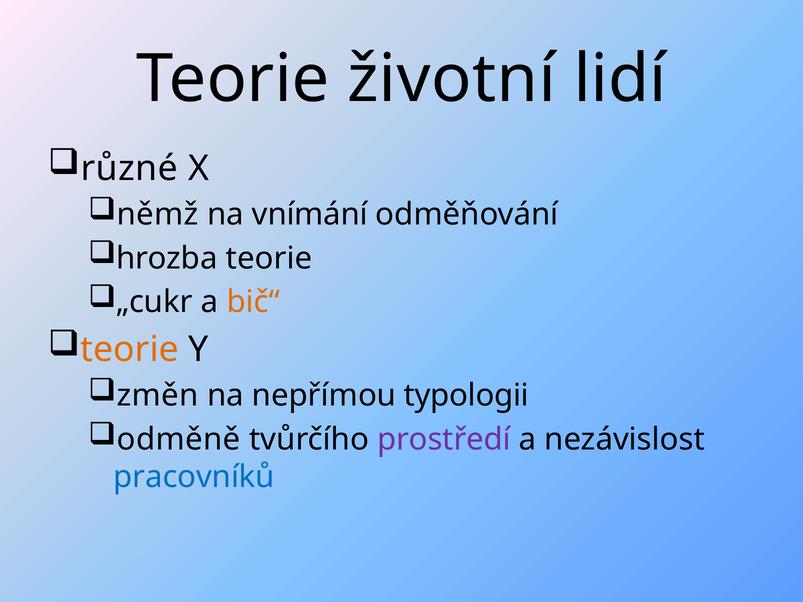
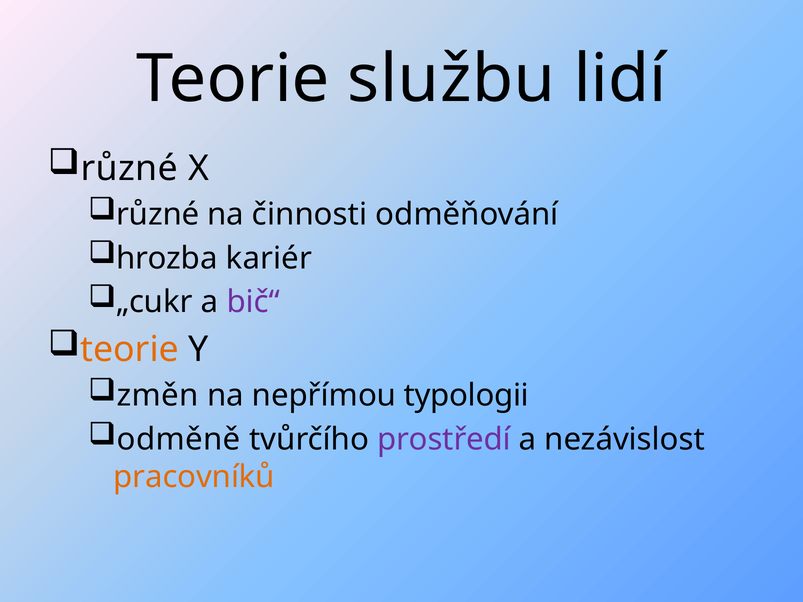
životní: životní -> službu
němž at (158, 215): němž -> různé
vnímání: vnímání -> činnosti
hrozba teorie: teorie -> kariér
bič“ colour: orange -> purple
pracovníků colour: blue -> orange
